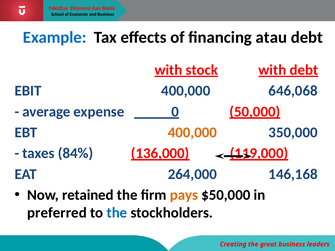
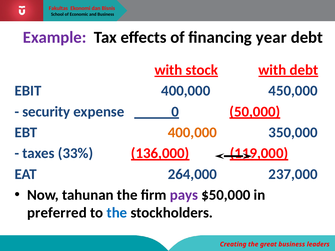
Example colour: blue -> purple
atau: atau -> year
646,068: 646,068 -> 450,000
average: average -> security
84%: 84% -> 33%
146,168: 146,168 -> 237,000
retained: retained -> tahunan
pays colour: orange -> purple
